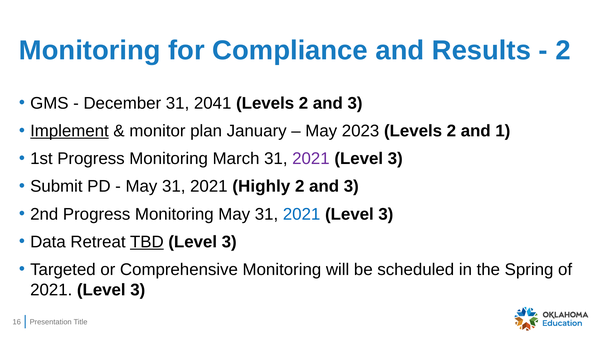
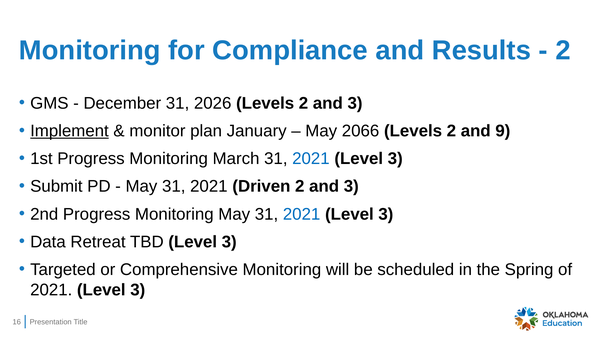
2041: 2041 -> 2026
2023: 2023 -> 2066
1: 1 -> 9
2021 at (311, 159) colour: purple -> blue
Highly: Highly -> Driven
TBD underline: present -> none
